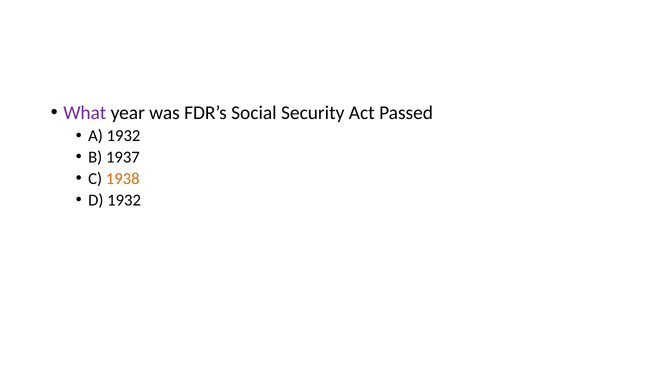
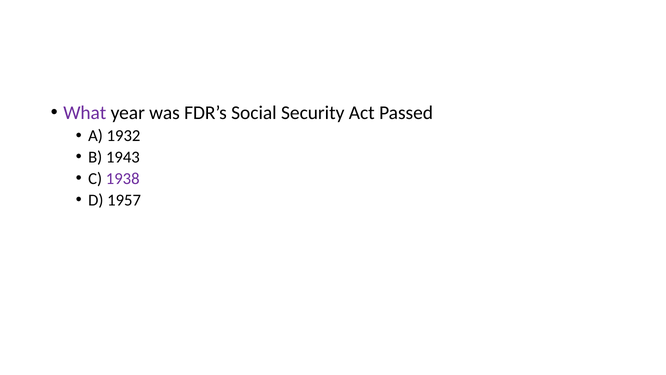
1937: 1937 -> 1943
1938 colour: orange -> purple
D 1932: 1932 -> 1957
